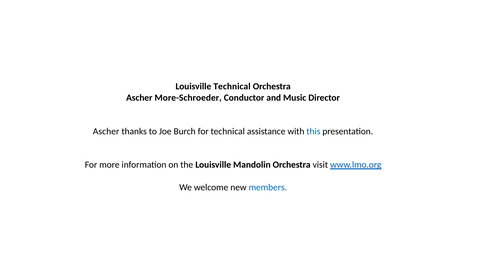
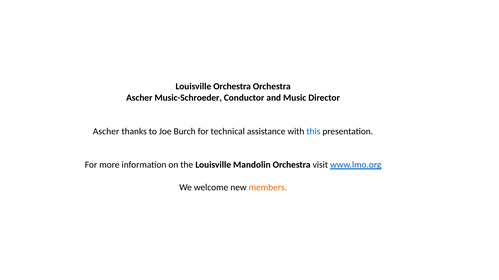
Louisville Technical: Technical -> Orchestra
More-Schroeder: More-Schroeder -> Music-Schroeder
members colour: blue -> orange
